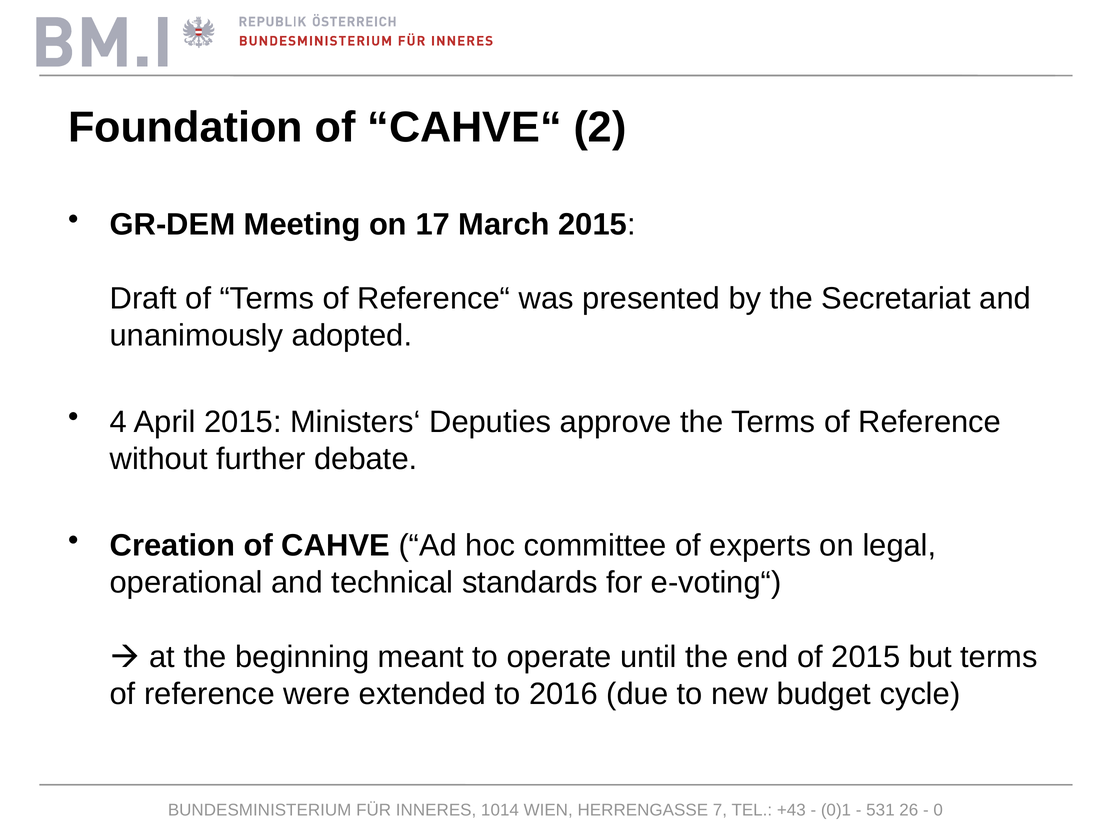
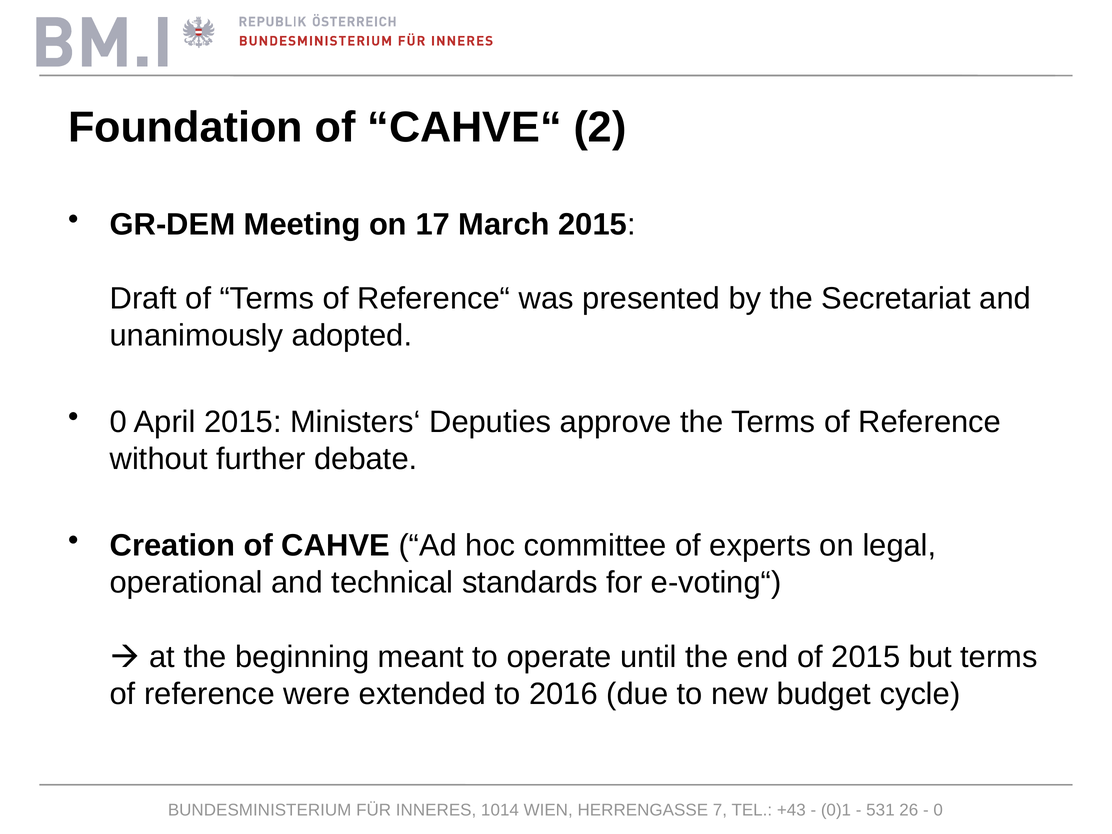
4 at (118, 422): 4 -> 0
